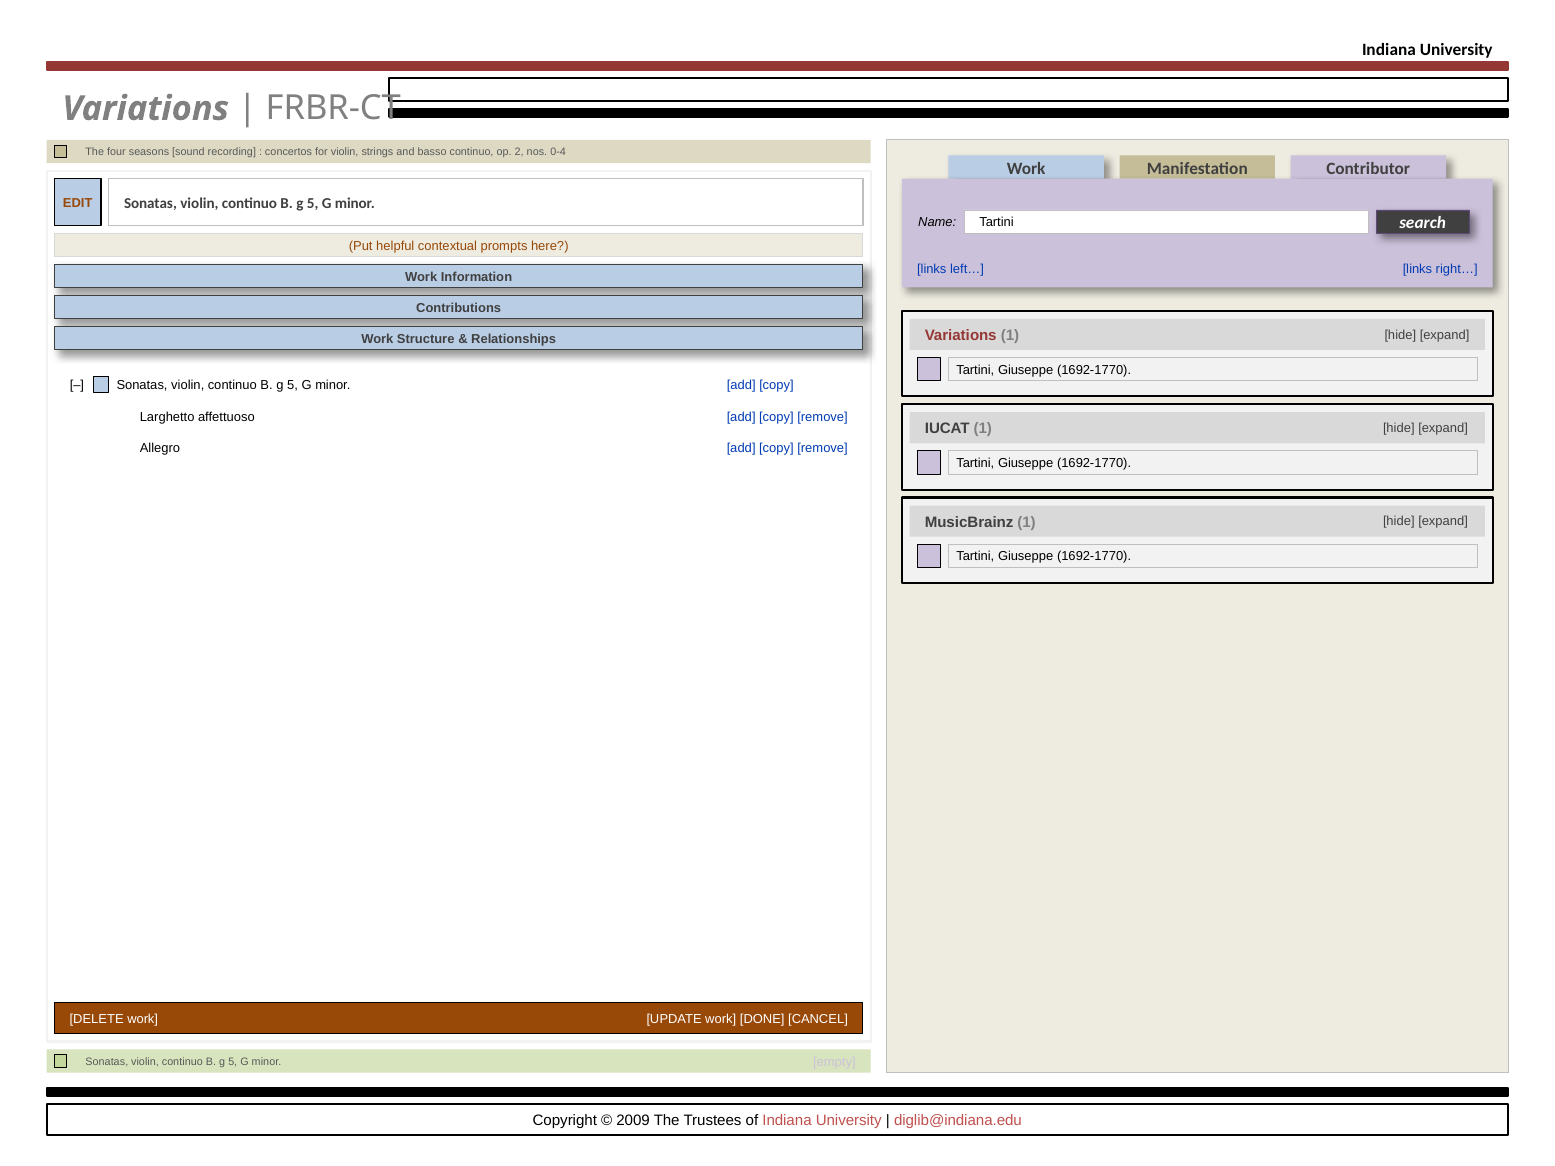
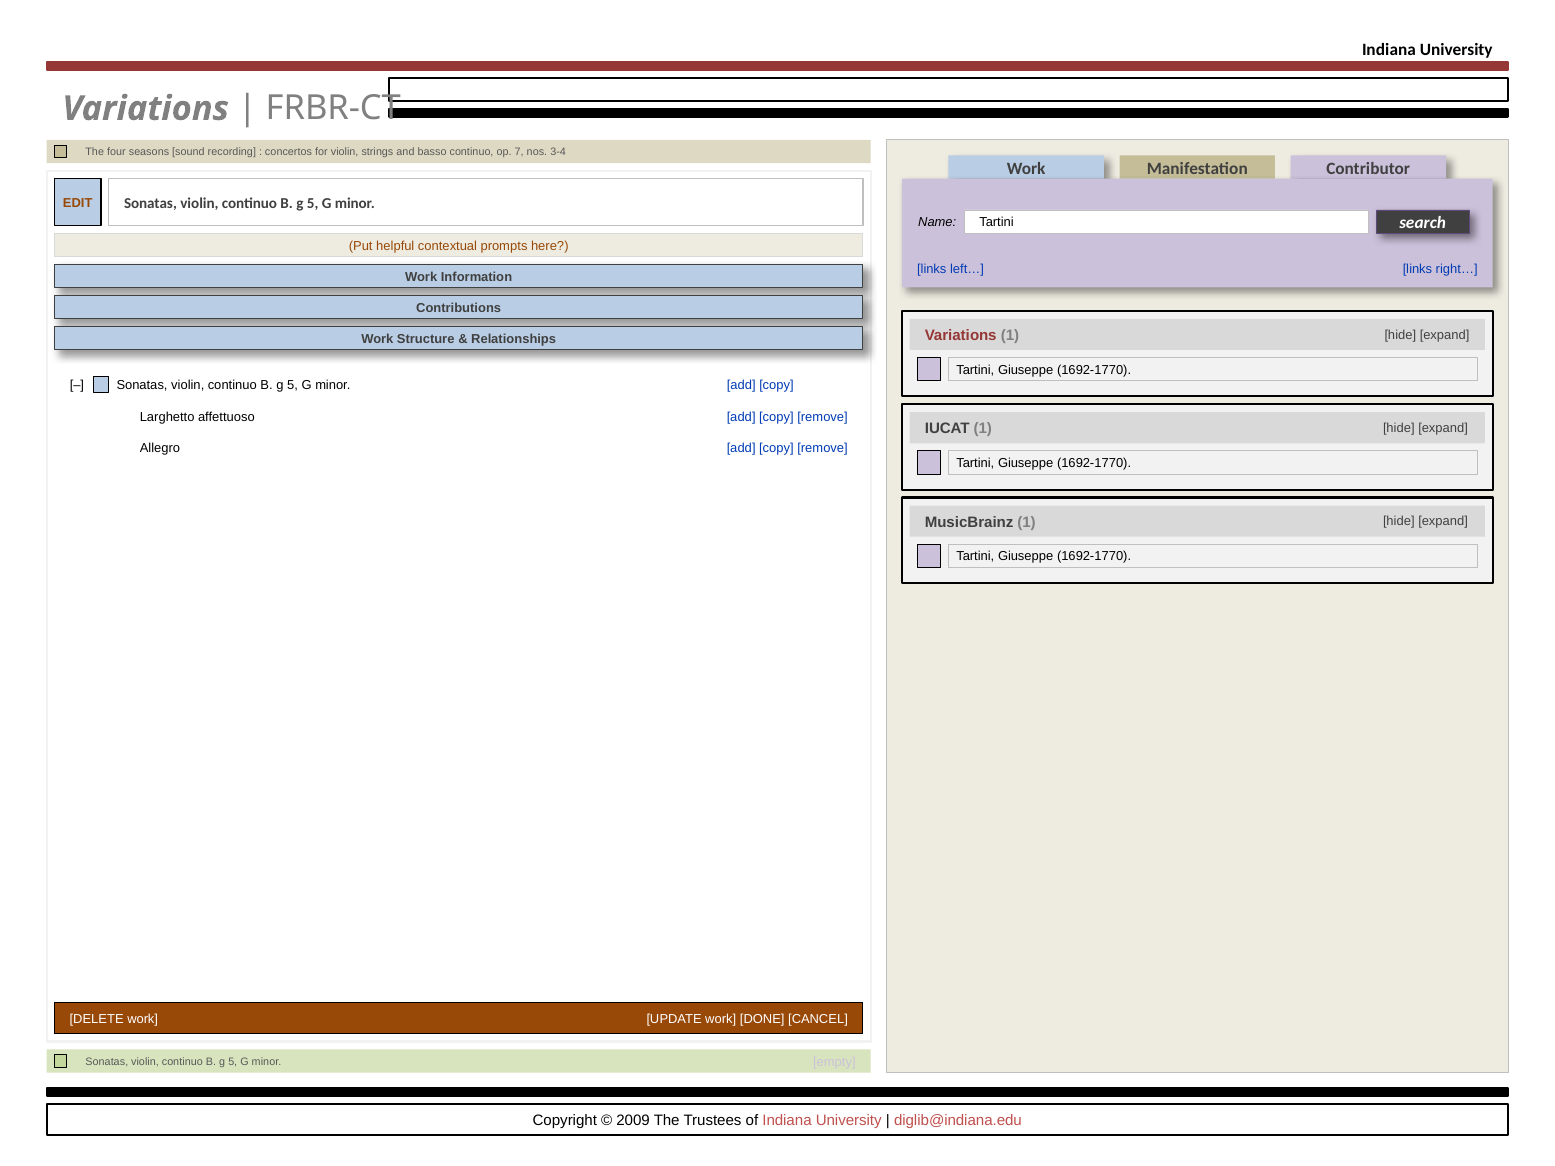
2: 2 -> 7
0-4: 0-4 -> 3-4
